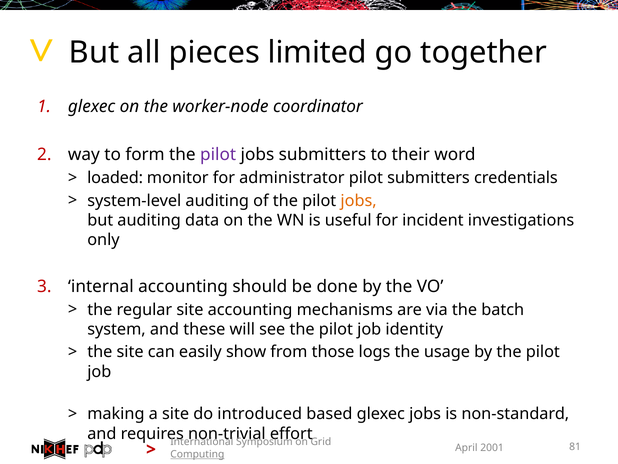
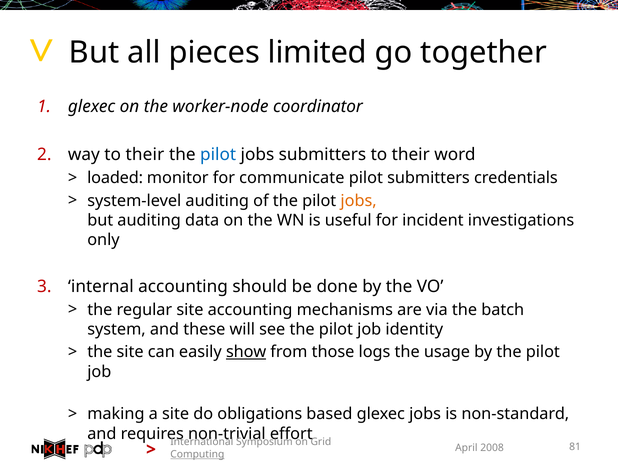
way to form: form -> their
pilot at (218, 154) colour: purple -> blue
administrator: administrator -> communicate
show underline: none -> present
introduced: introduced -> obligations
2001: 2001 -> 2008
